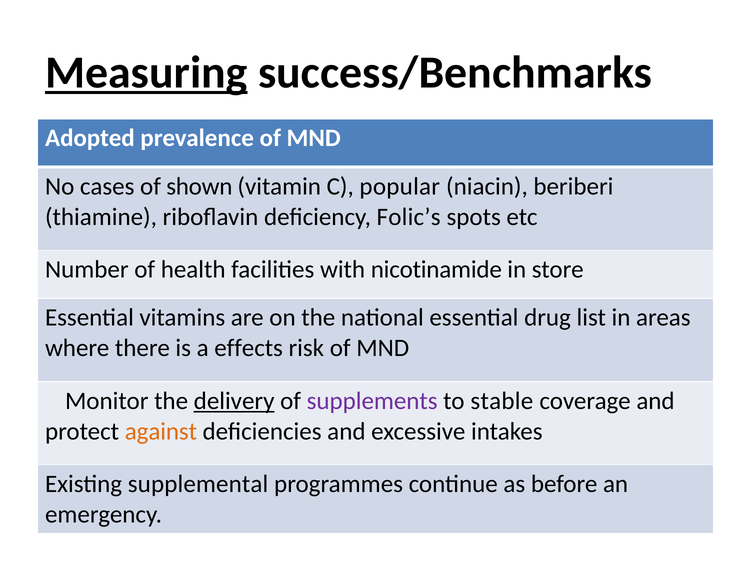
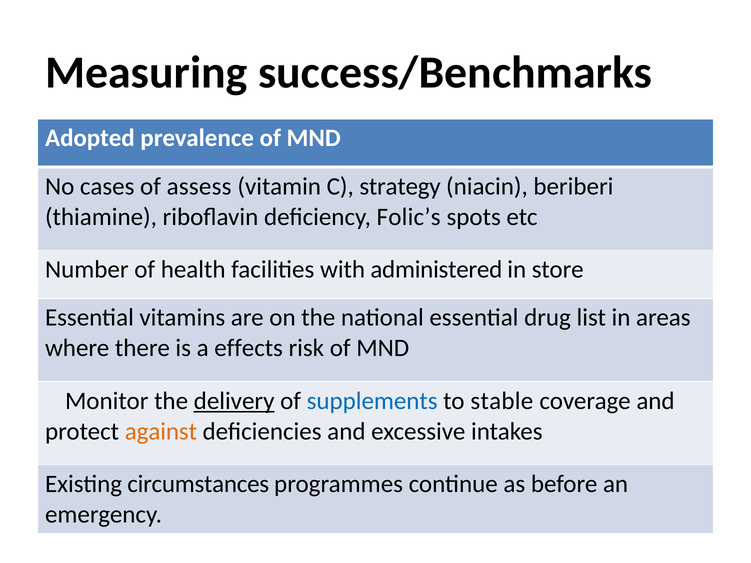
Measuring underline: present -> none
shown: shown -> assess
popular: popular -> strategy
nicotinamide: nicotinamide -> administered
supplements colour: purple -> blue
supplemental: supplemental -> circumstances
